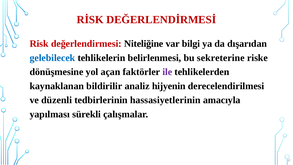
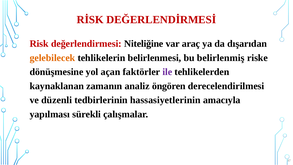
bilgi: bilgi -> araç
gelebilecek colour: blue -> orange
sekreterine: sekreterine -> belirlenmiş
bildirilir: bildirilir -> zamanın
hijyenin: hijyenin -> öngören
